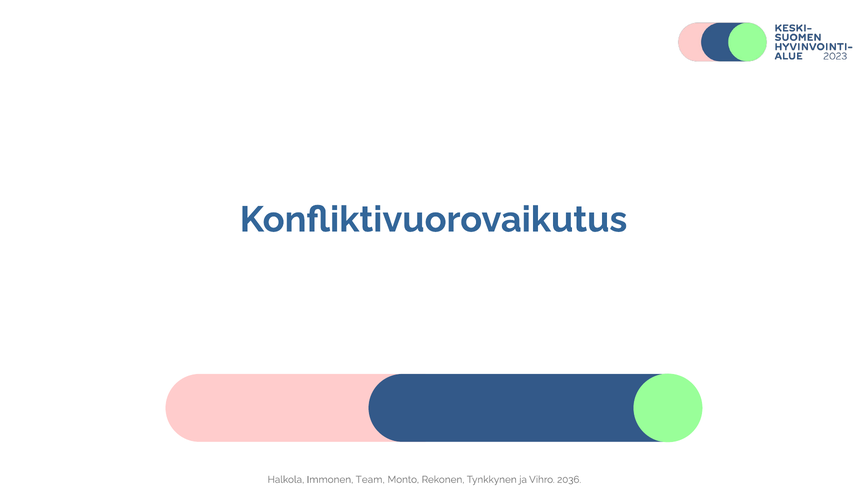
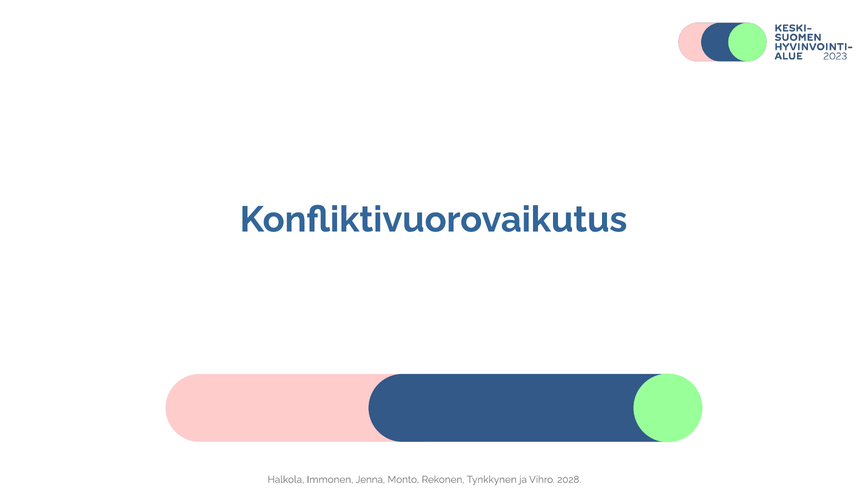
Team: Team -> Jenna
2036: 2036 -> 2028
